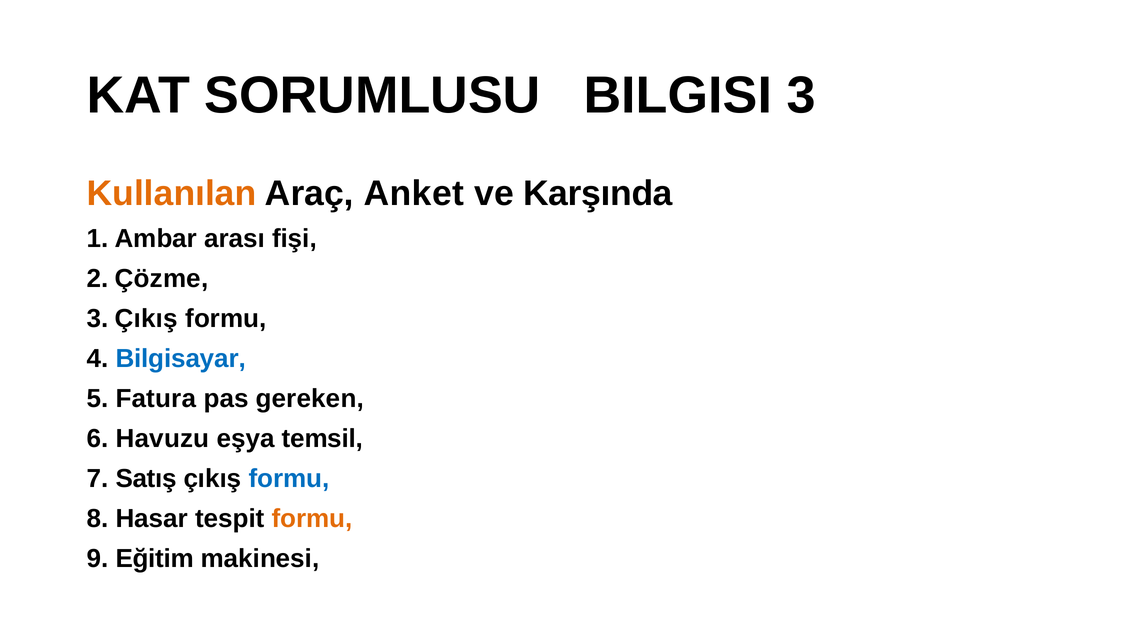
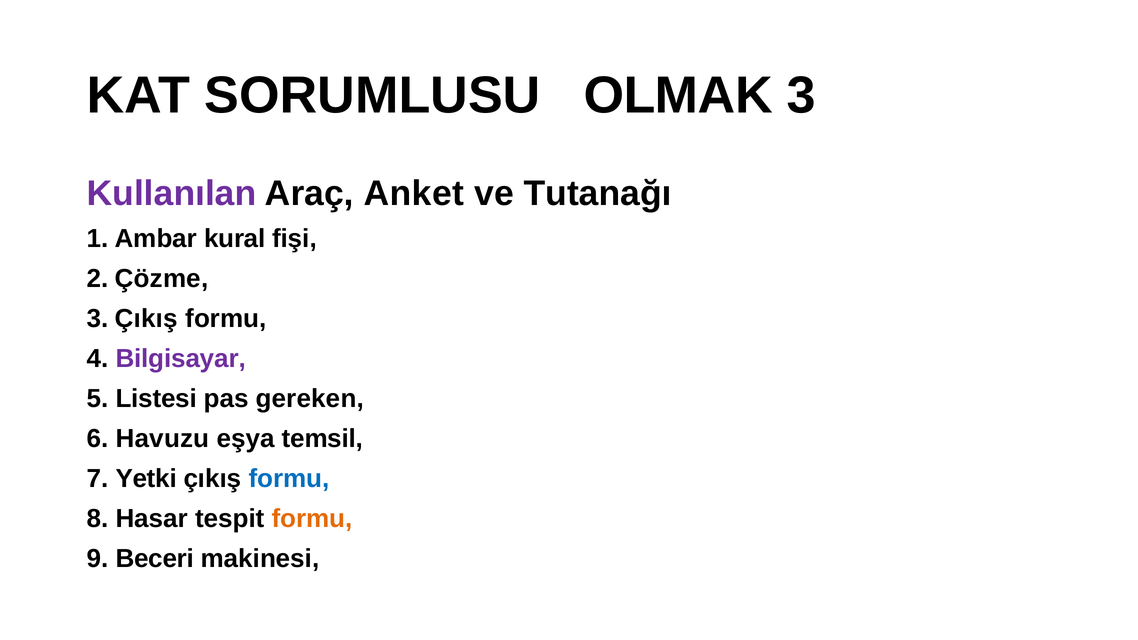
BILGISI: BILGISI -> OLMAK
Kullanılan colour: orange -> purple
Karşında: Karşında -> Tutanağı
arası: arası -> kural
Bilgisayar colour: blue -> purple
Fatura: Fatura -> Listesi
Satış: Satış -> Yetki
Eğitim: Eğitim -> Beceri
